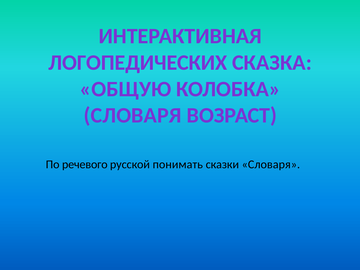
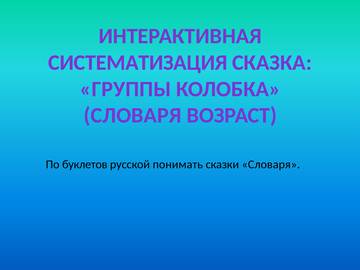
ЛОГОПЕДИЧЕСКИХ: ЛОГОПЕДИЧЕСКИХ -> СИСТЕМАТИЗАЦИЯ
ОБЩУЮ: ОБЩУЮ -> ГРУППЫ
речевого: речевого -> буклетов
